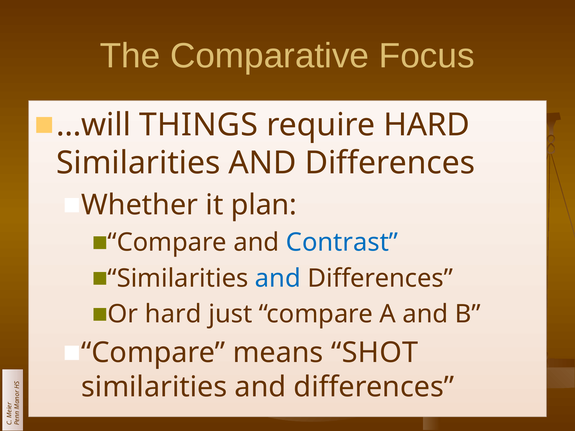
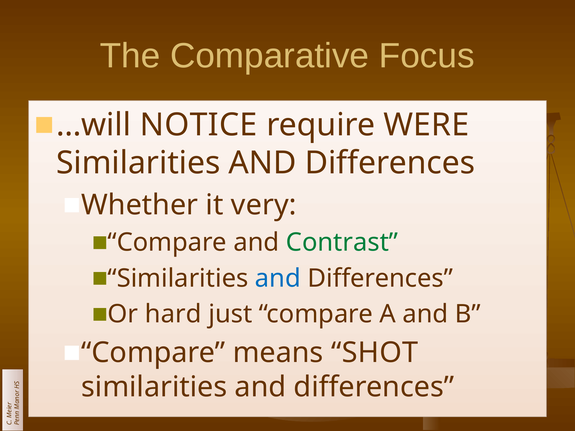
THINGS: THINGS -> NOTICE
require HARD: HARD -> WERE
plan: plan -> very
Contrast colour: blue -> green
